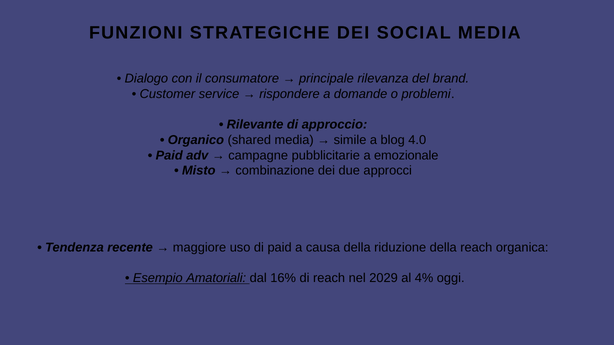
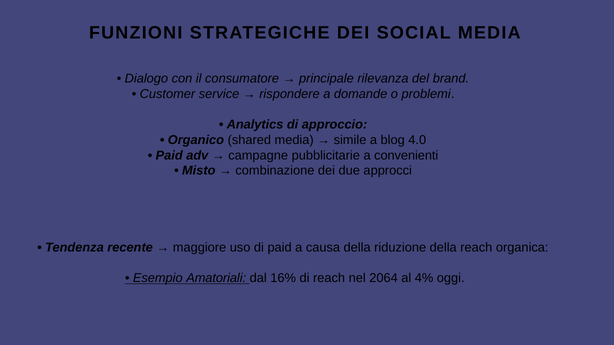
Rilevante: Rilevante -> Analytics
emozionale: emozionale -> convenienti
2029: 2029 -> 2064
